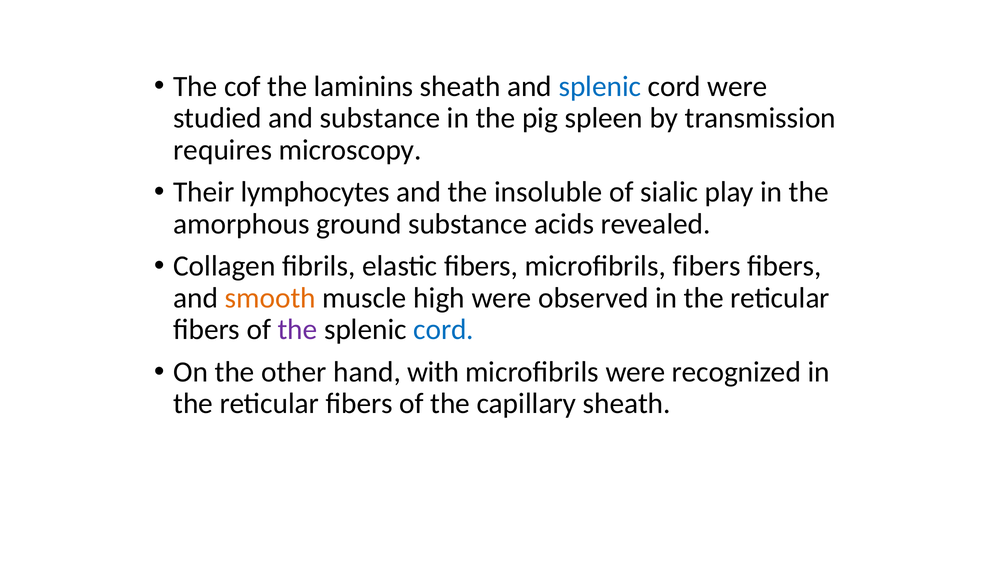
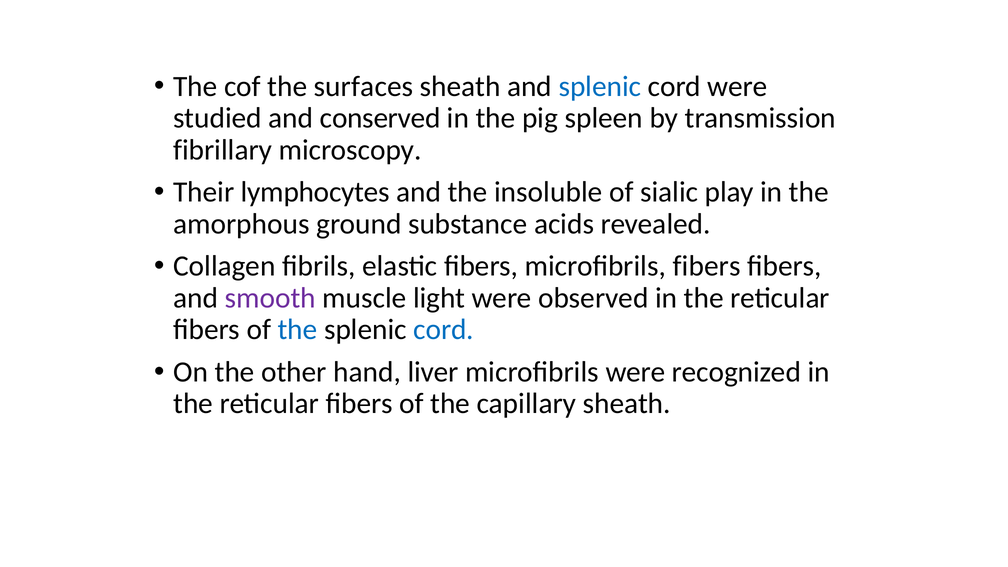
laminins: laminins -> surfaces
and substance: substance -> conserved
requires: requires -> fibrillary
smooth colour: orange -> purple
high: high -> light
the at (298, 330) colour: purple -> blue
with: with -> liver
